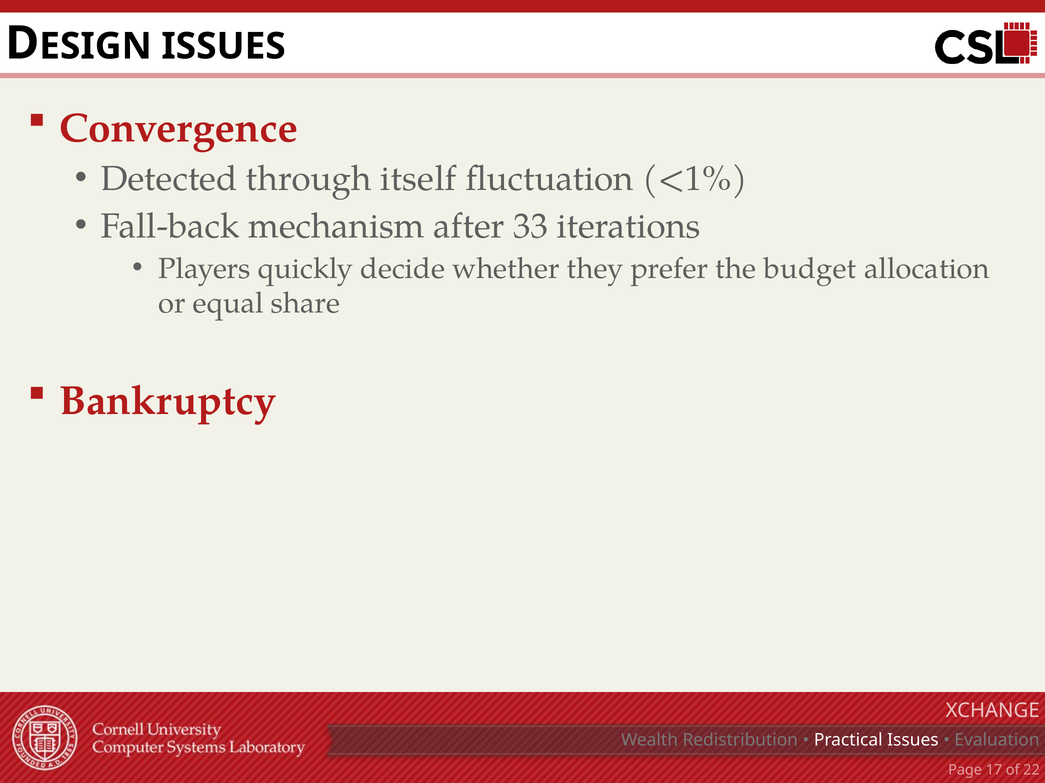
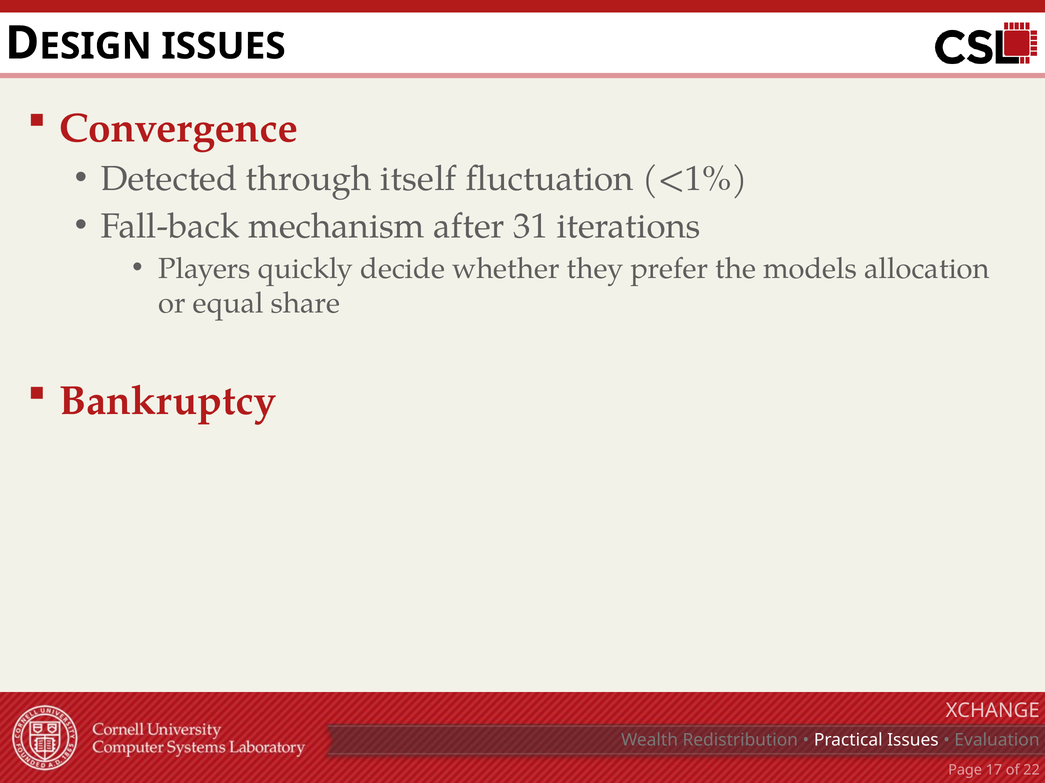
33: 33 -> 31
budget: budget -> models
